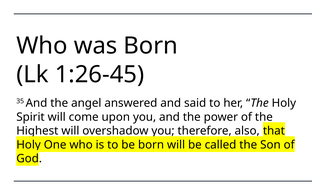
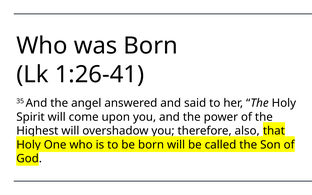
1:26-45: 1:26-45 -> 1:26-41
